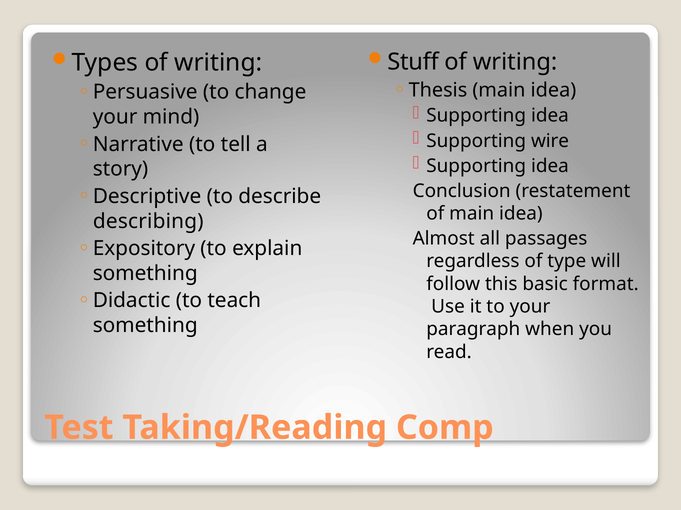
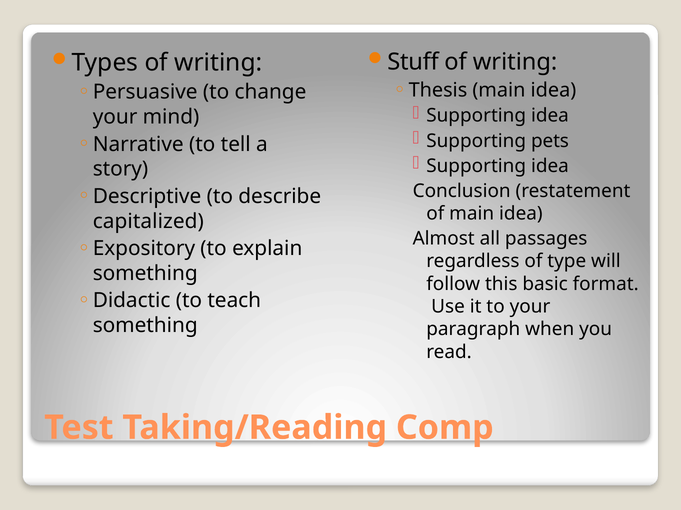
wire: wire -> pets
describing: describing -> capitalized
